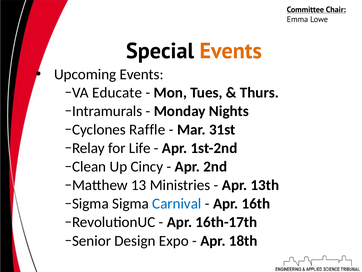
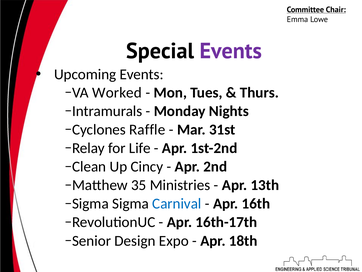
Events at (231, 51) colour: orange -> purple
Educate: Educate -> Worked
13: 13 -> 35
